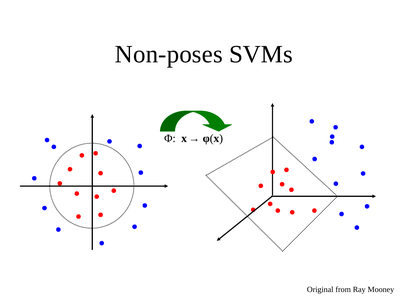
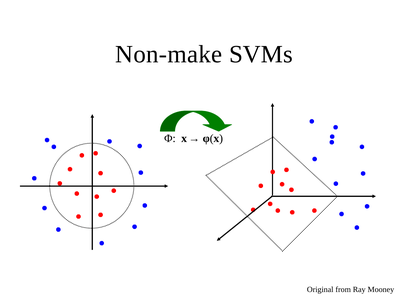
Non-poses: Non-poses -> Non-make
